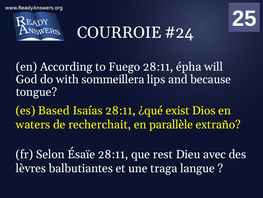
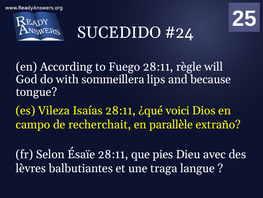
COURROIE: COURROIE -> SUCEDIDO
épha: épha -> règle
Based: Based -> Vileza
exist: exist -> voici
waters: waters -> campo
rest: rest -> pies
